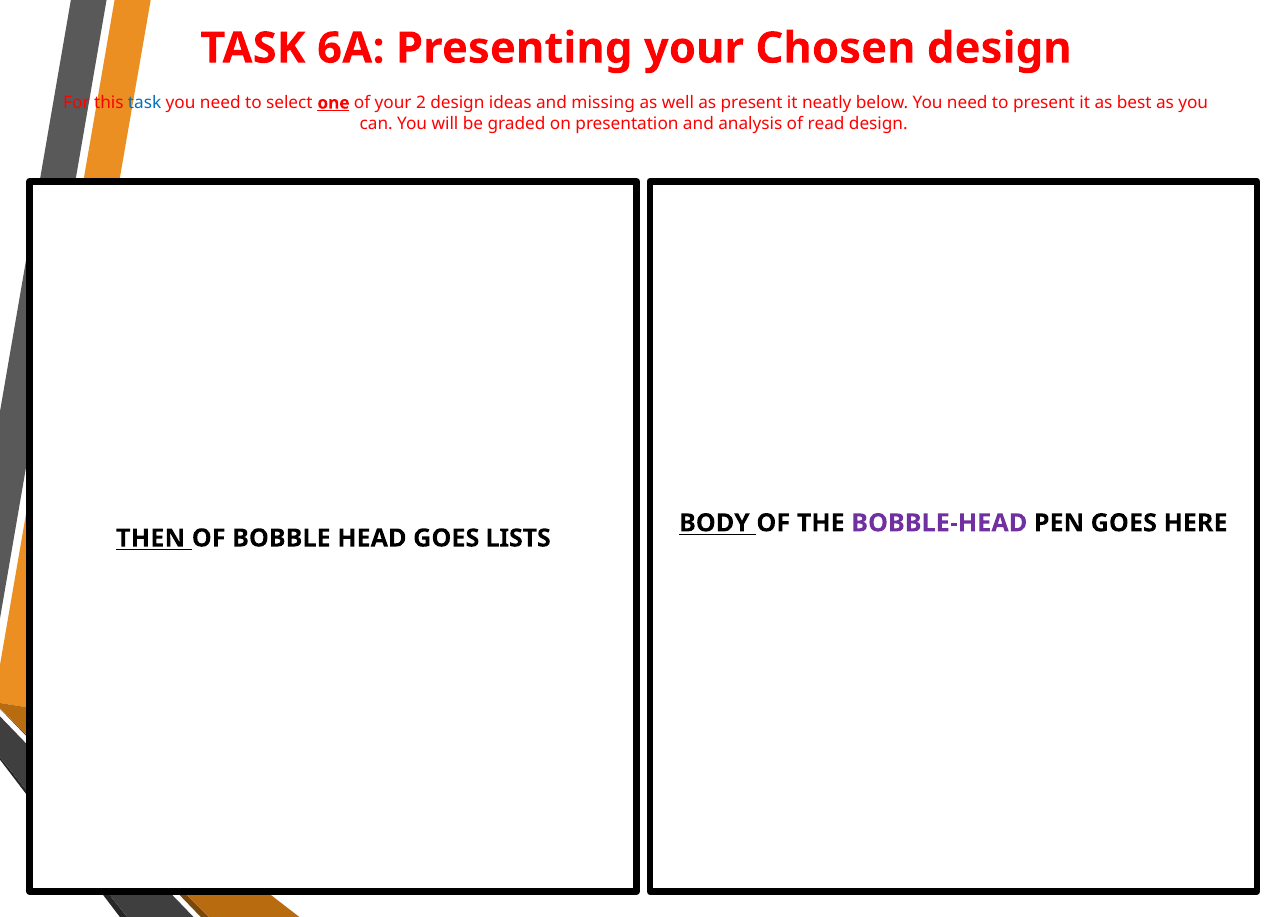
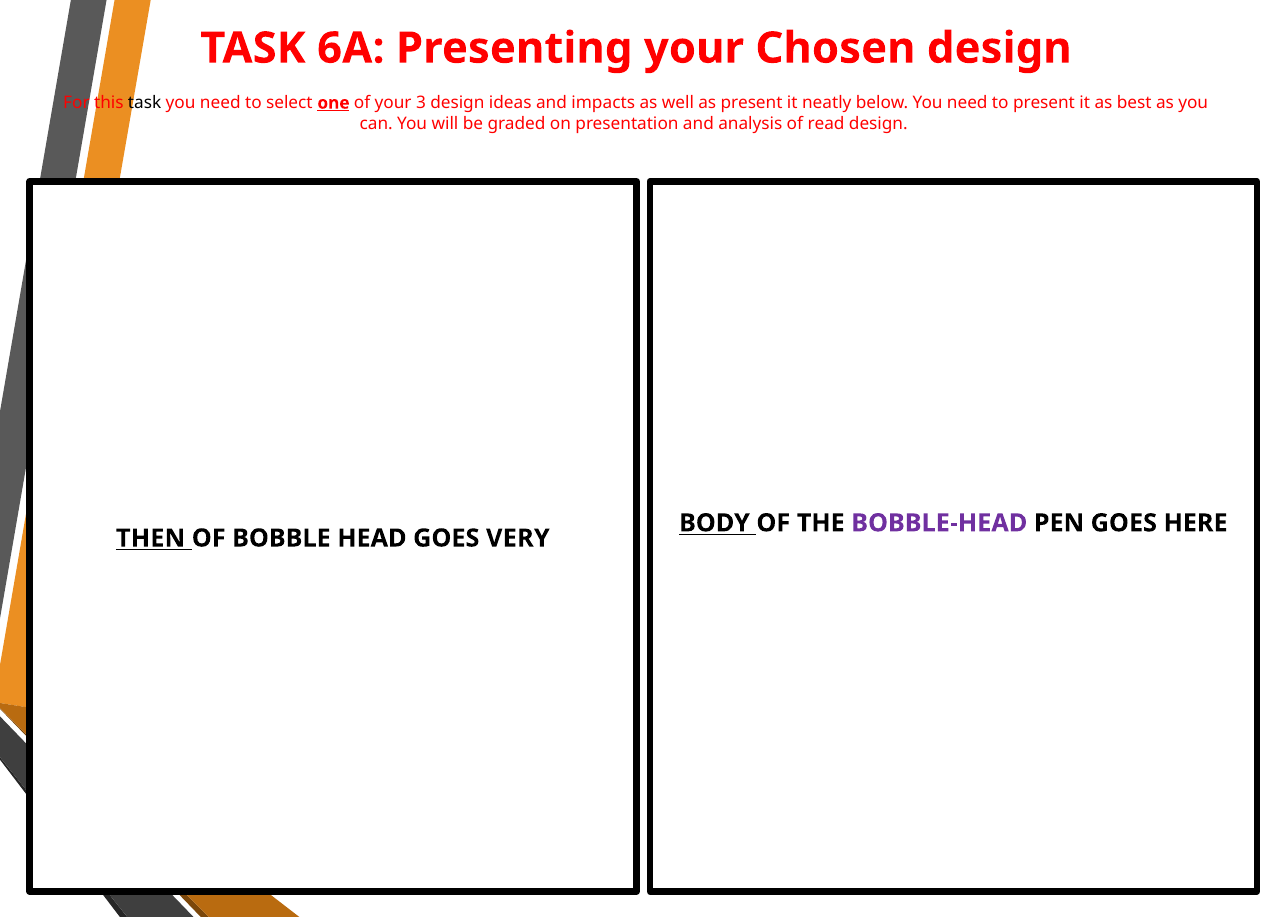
task at (145, 103) colour: blue -> black
2: 2 -> 3
missing: missing -> impacts
LISTS: LISTS -> VERY
